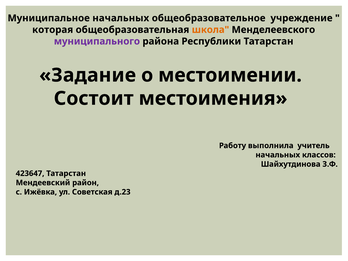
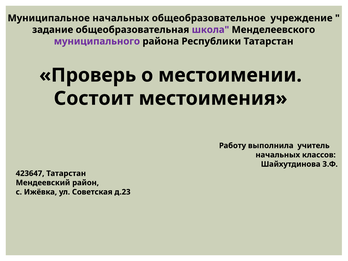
которая: которая -> задание
школа colour: orange -> purple
Задание: Задание -> Проверь
